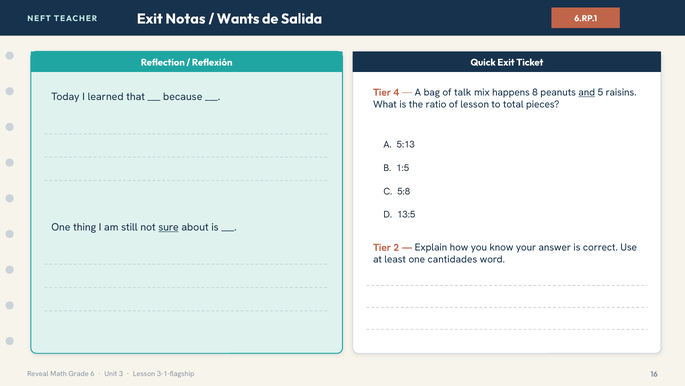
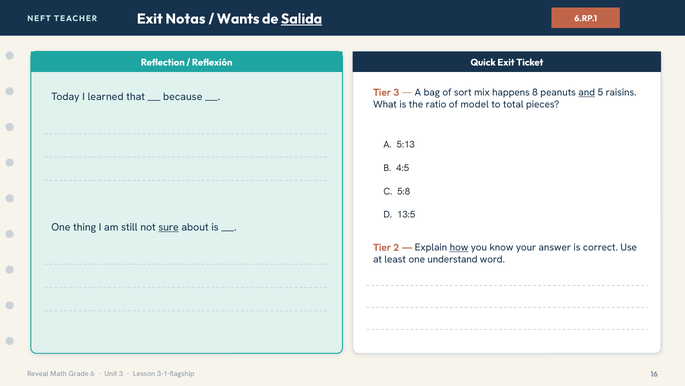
Salida underline: none -> present
Tier 4: 4 -> 3
talk: talk -> sort
of lesson: lesson -> model
1:5: 1:5 -> 4:5
how underline: none -> present
cantidades: cantidades -> understand
